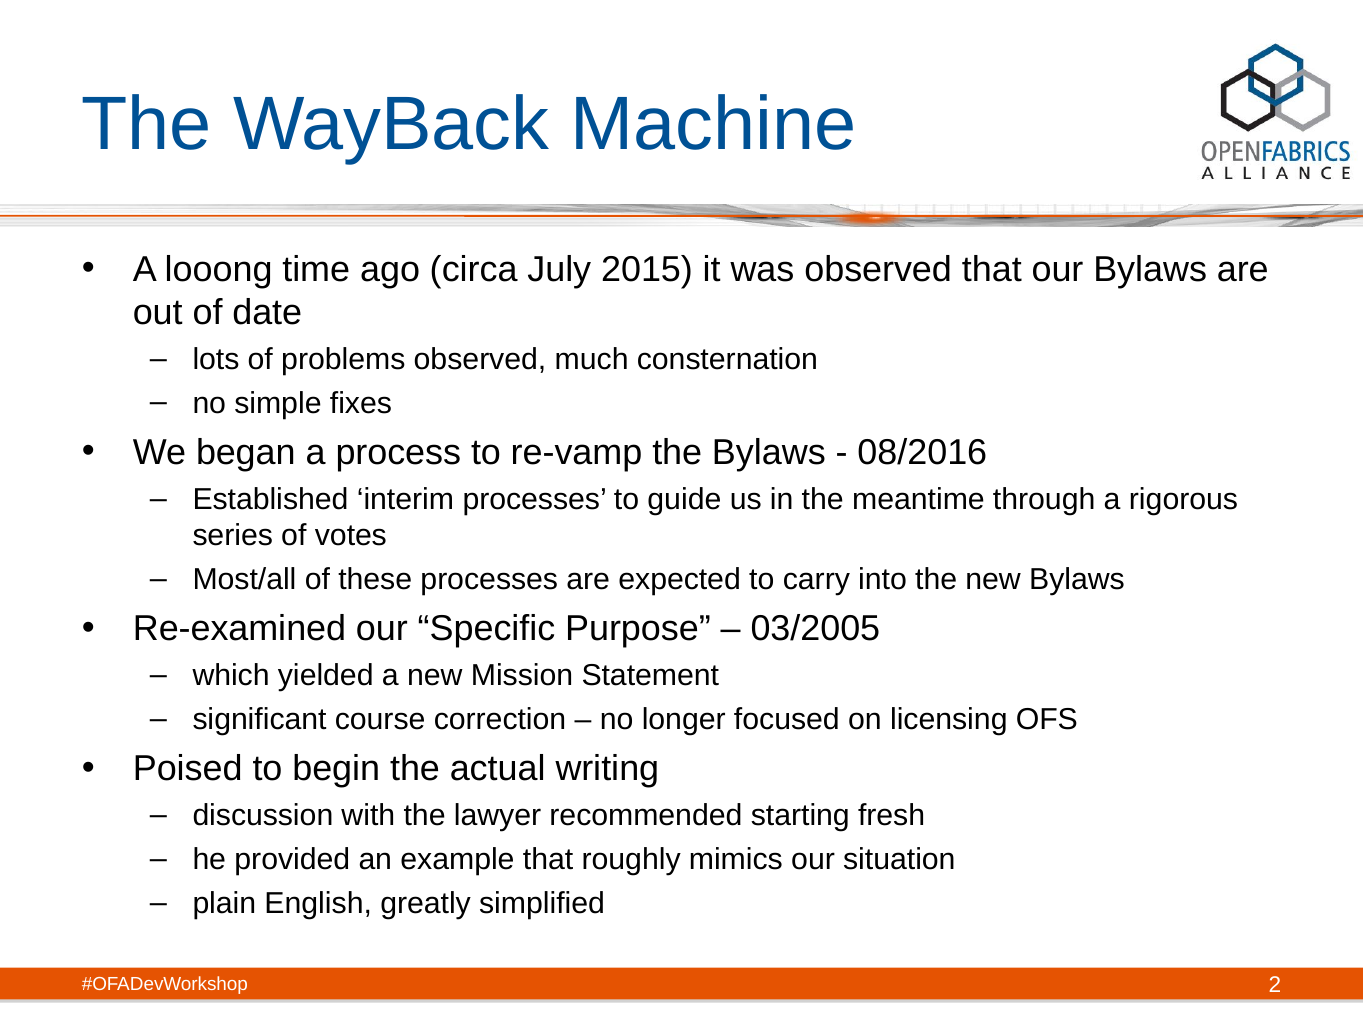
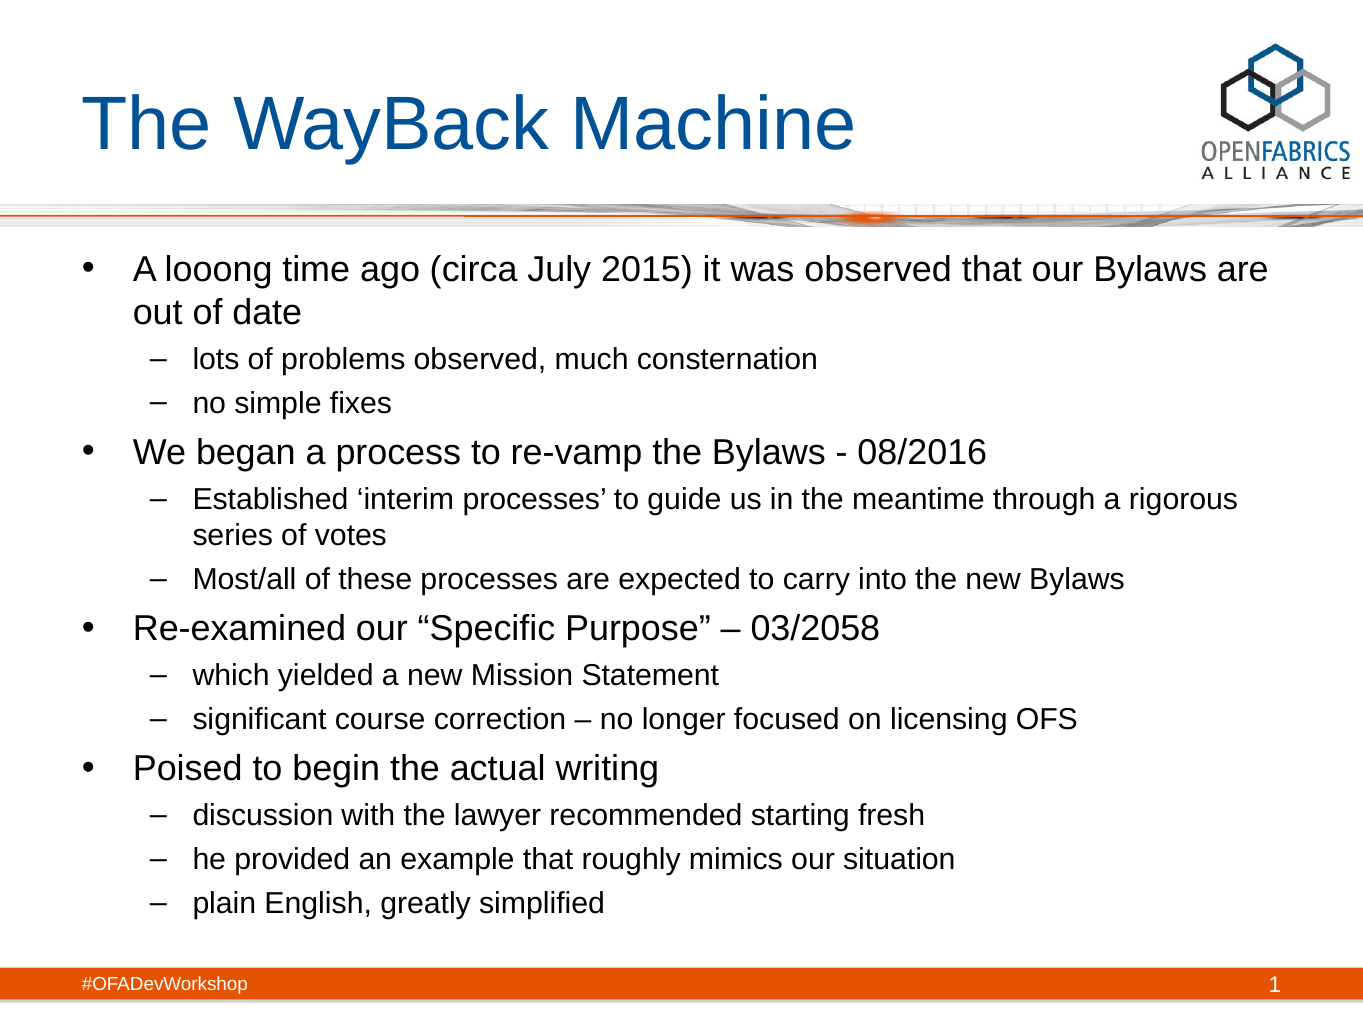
03/2005: 03/2005 -> 03/2058
2: 2 -> 1
